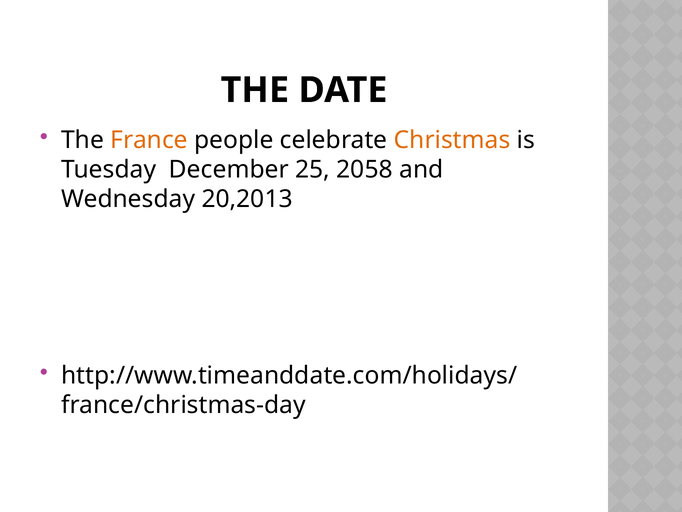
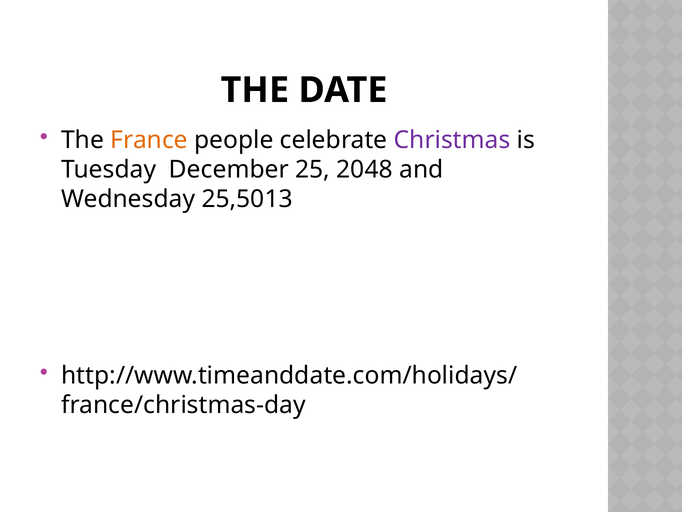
Christmas colour: orange -> purple
2058: 2058 -> 2048
20,2013: 20,2013 -> 25,5013
